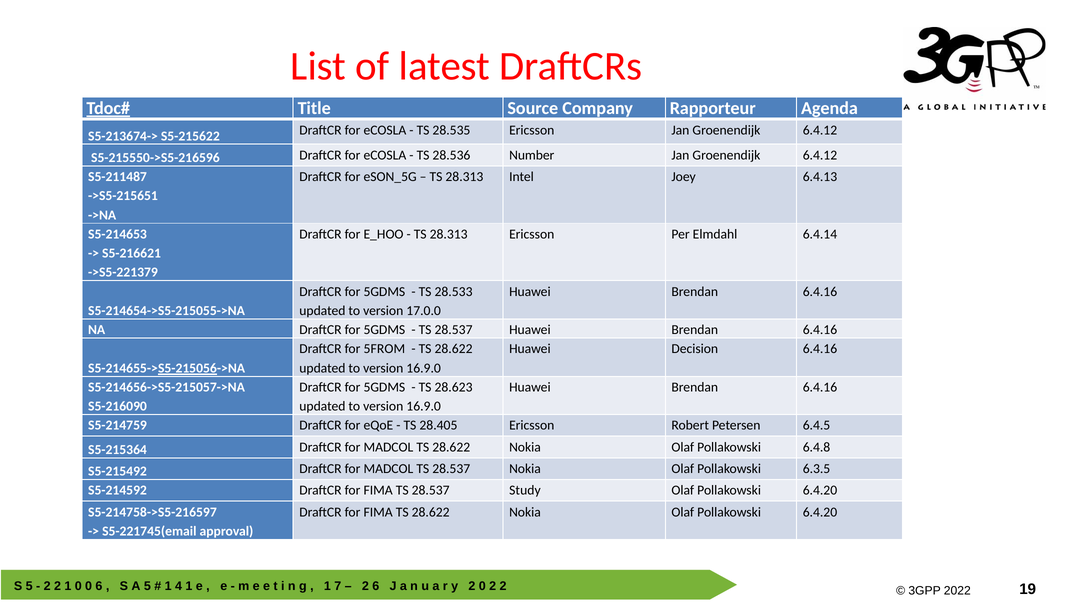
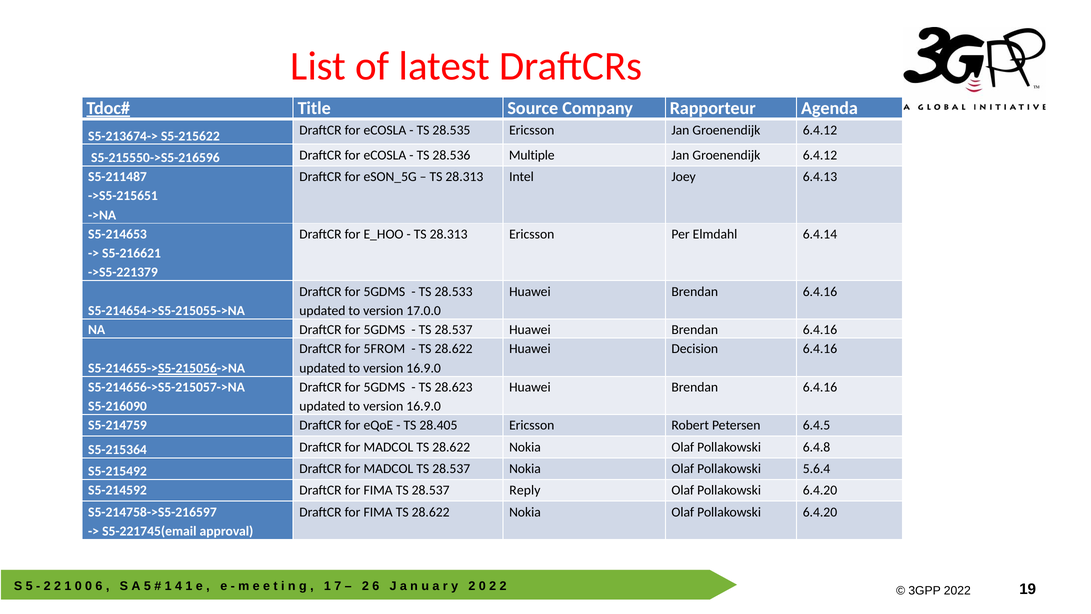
Number: Number -> Multiple
6.3.5: 6.3.5 -> 5.6.4
Study: Study -> Reply
